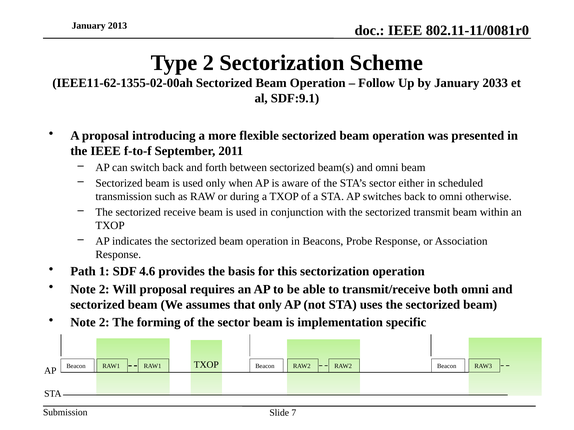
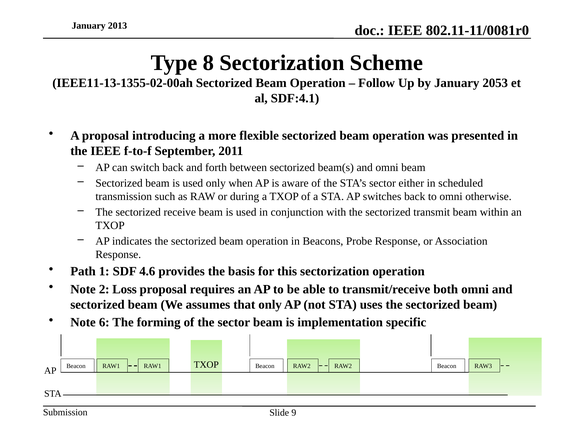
Type 2: 2 -> 8
IEEE11-62-1355-02-00ah: IEEE11-62-1355-02-00ah -> IEEE11-13-1355-02-00ah
2033: 2033 -> 2053
SDF:9.1: SDF:9.1 -> SDF:4.1
Will: Will -> Loss
2 at (104, 323): 2 -> 6
7: 7 -> 9
